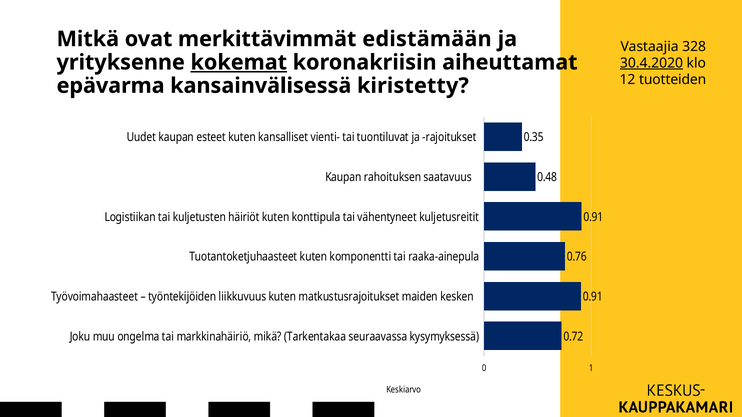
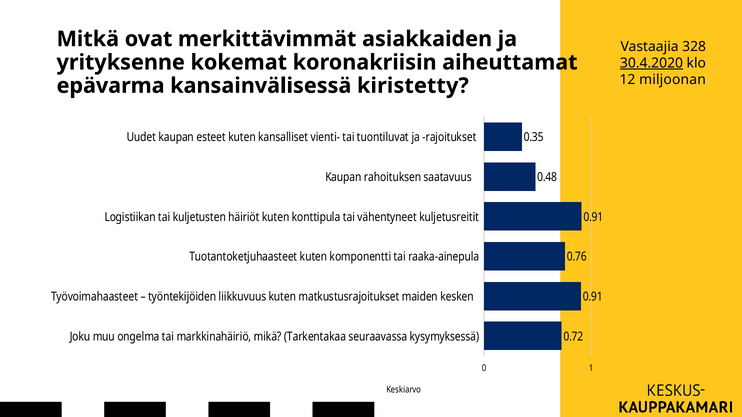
edistämään: edistämään -> asiakkaiden
kokemat underline: present -> none
tuotteiden: tuotteiden -> miljoonan
